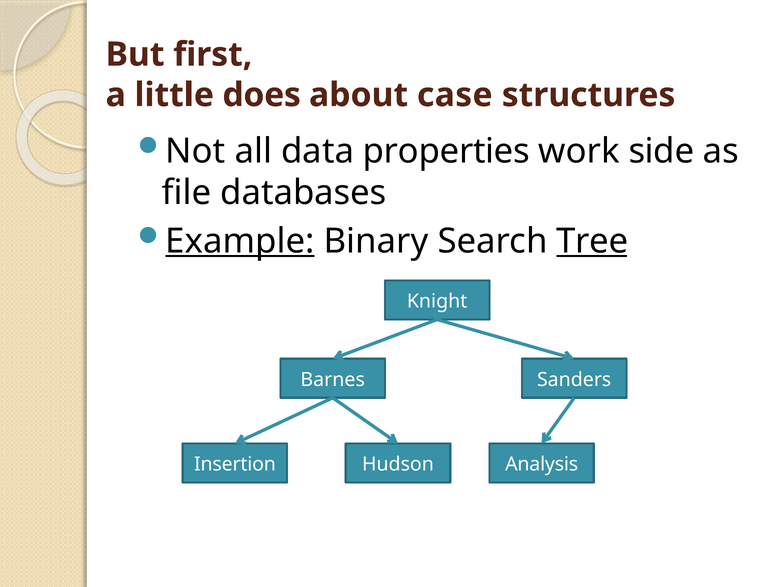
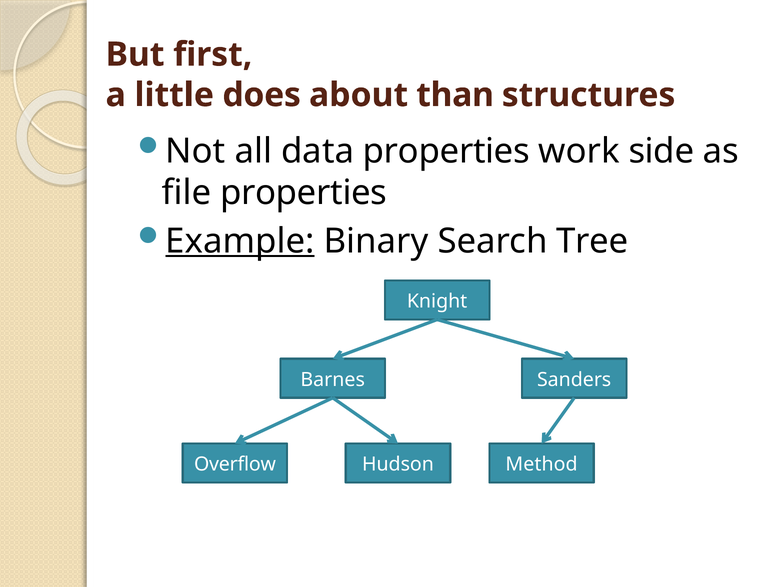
case: case -> than
file databases: databases -> properties
Tree underline: present -> none
Insertion: Insertion -> Overflow
Analysis: Analysis -> Method
